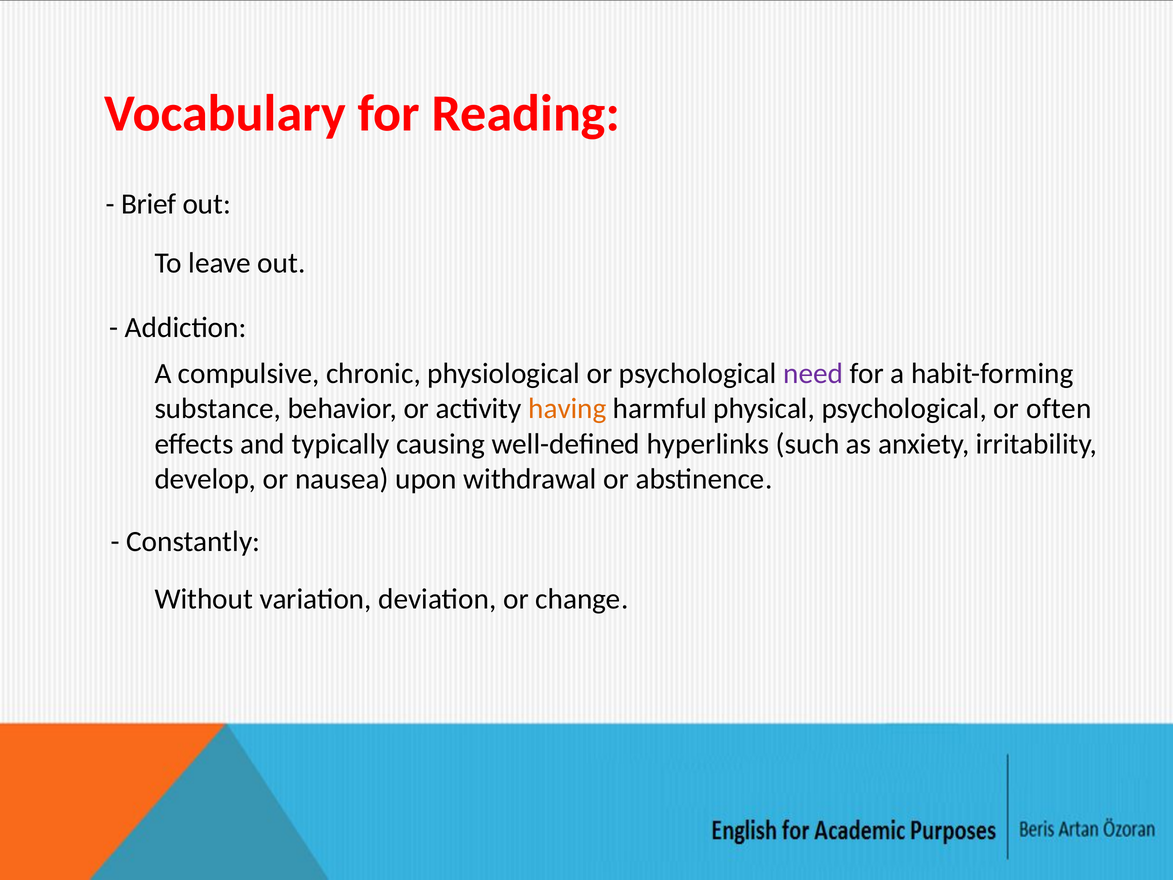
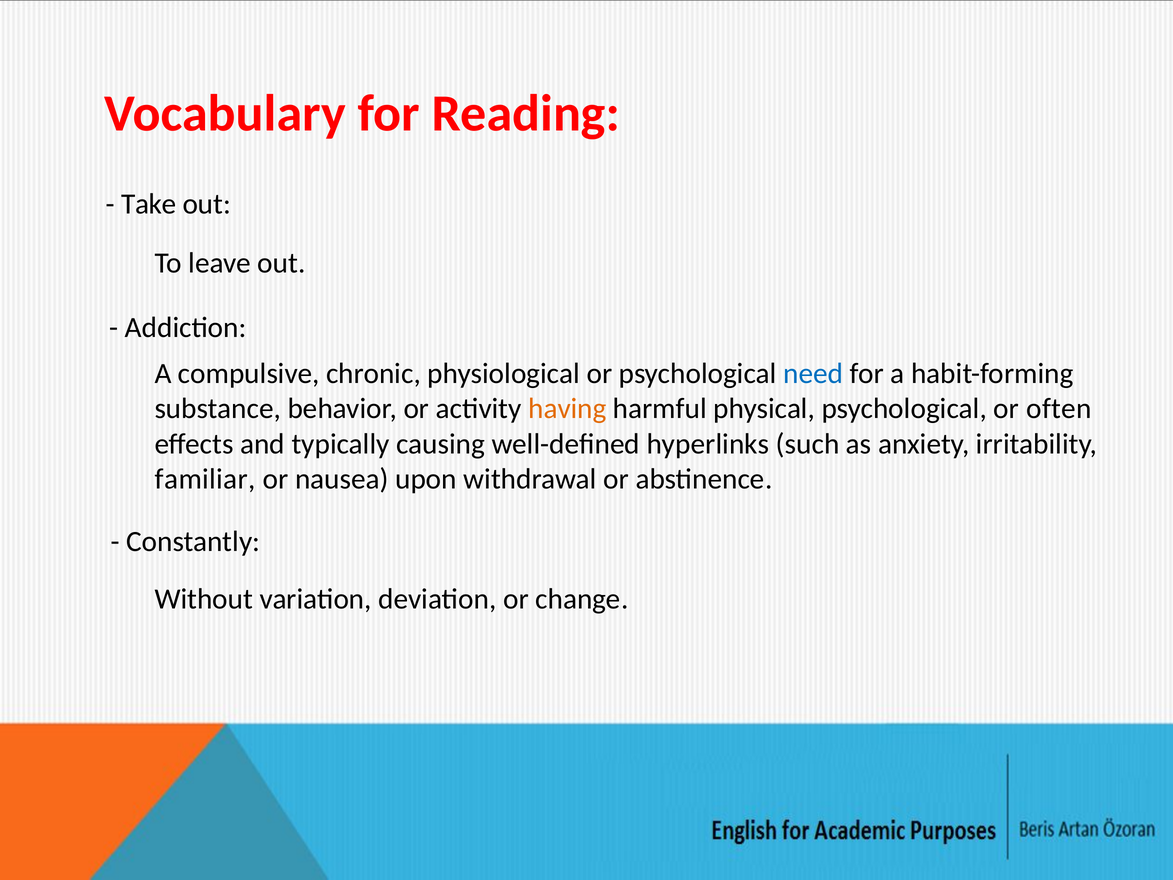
Brief: Brief -> Take
need colour: purple -> blue
develop: develop -> familiar
